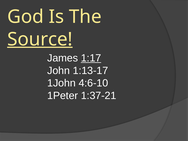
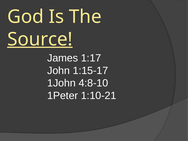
1:17 underline: present -> none
1:13-17: 1:13-17 -> 1:15-17
4:6-10: 4:6-10 -> 4:8-10
1:37-21: 1:37-21 -> 1:10-21
